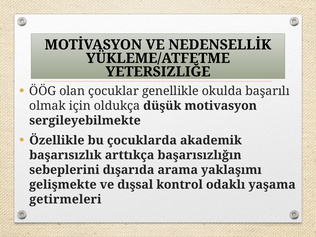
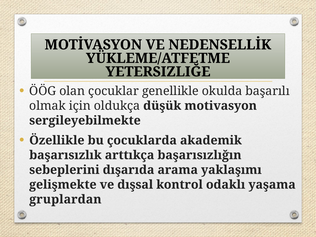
getirmeleri: getirmeleri -> gruplardan
